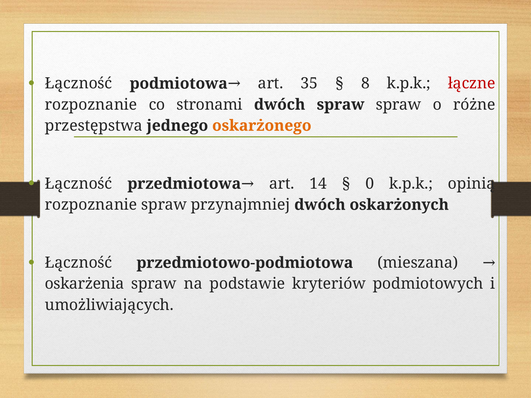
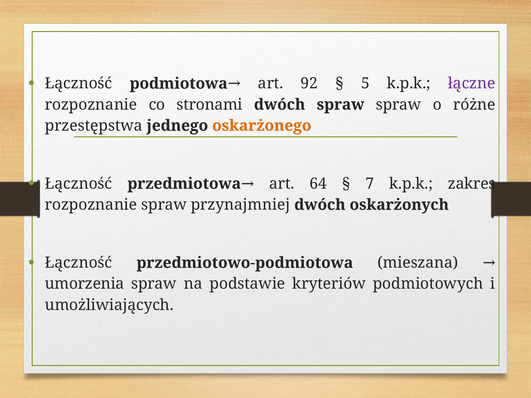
35: 35 -> 92
8: 8 -> 5
łączne colour: red -> purple
14: 14 -> 64
0: 0 -> 7
opinią: opinią -> zakres
oskarżenia: oskarżenia -> umorzenia
